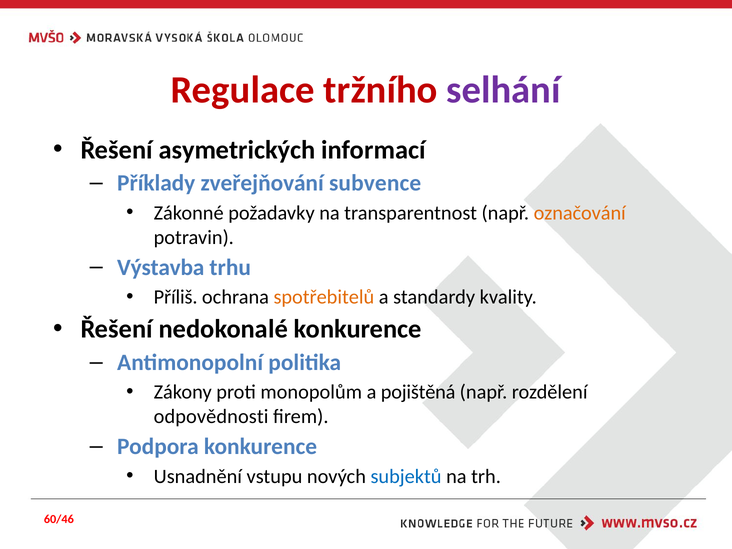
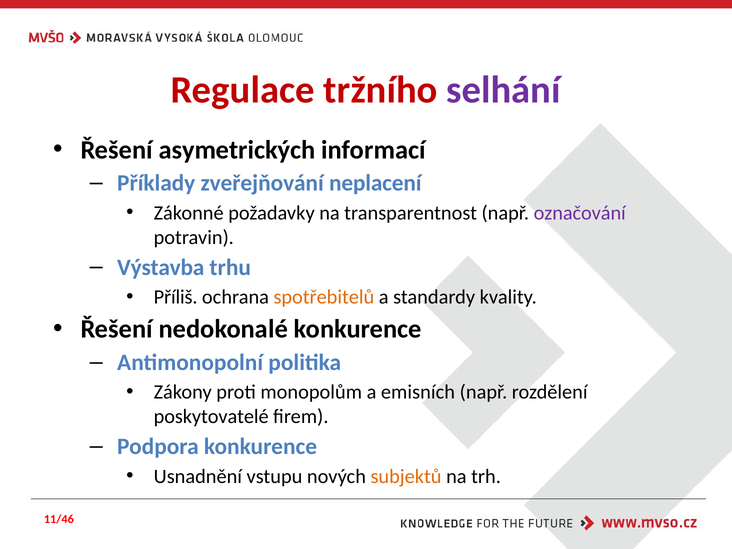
subvence: subvence -> neplacení
označování colour: orange -> purple
pojištěná: pojištěná -> emisních
odpovědnosti: odpovědnosti -> poskytovatelé
subjektů colour: blue -> orange
60/46: 60/46 -> 11/46
